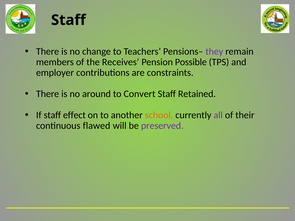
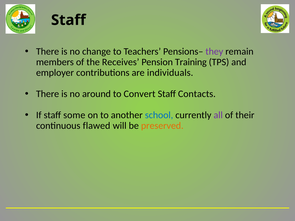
Possible: Possible -> Training
constraints: constraints -> individuals
Retained: Retained -> Contacts
effect: effect -> some
school colour: orange -> blue
preserved colour: purple -> orange
